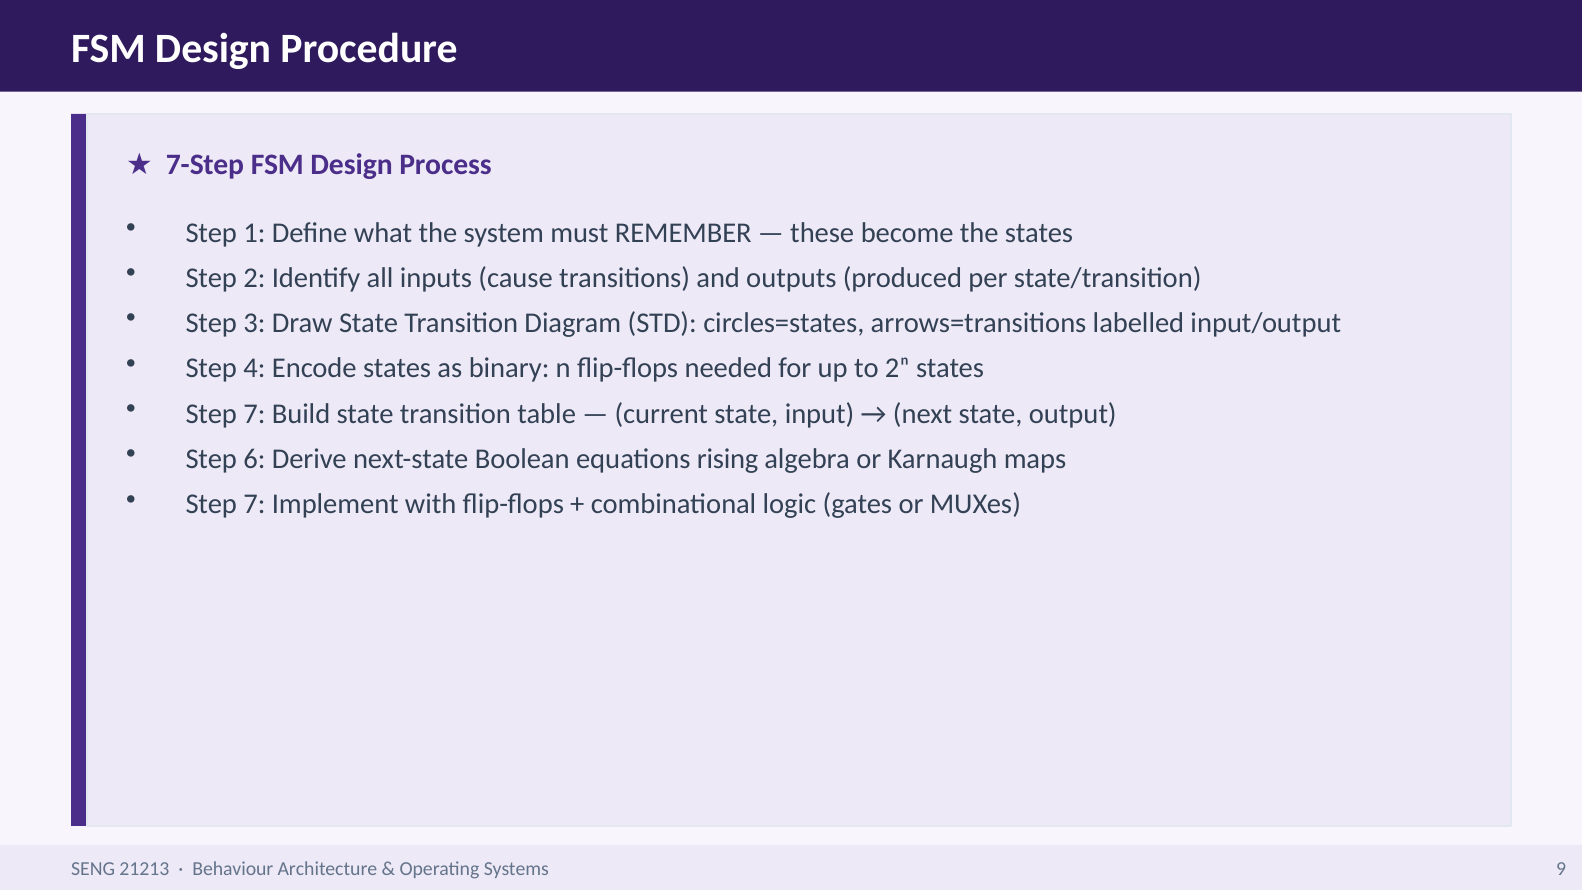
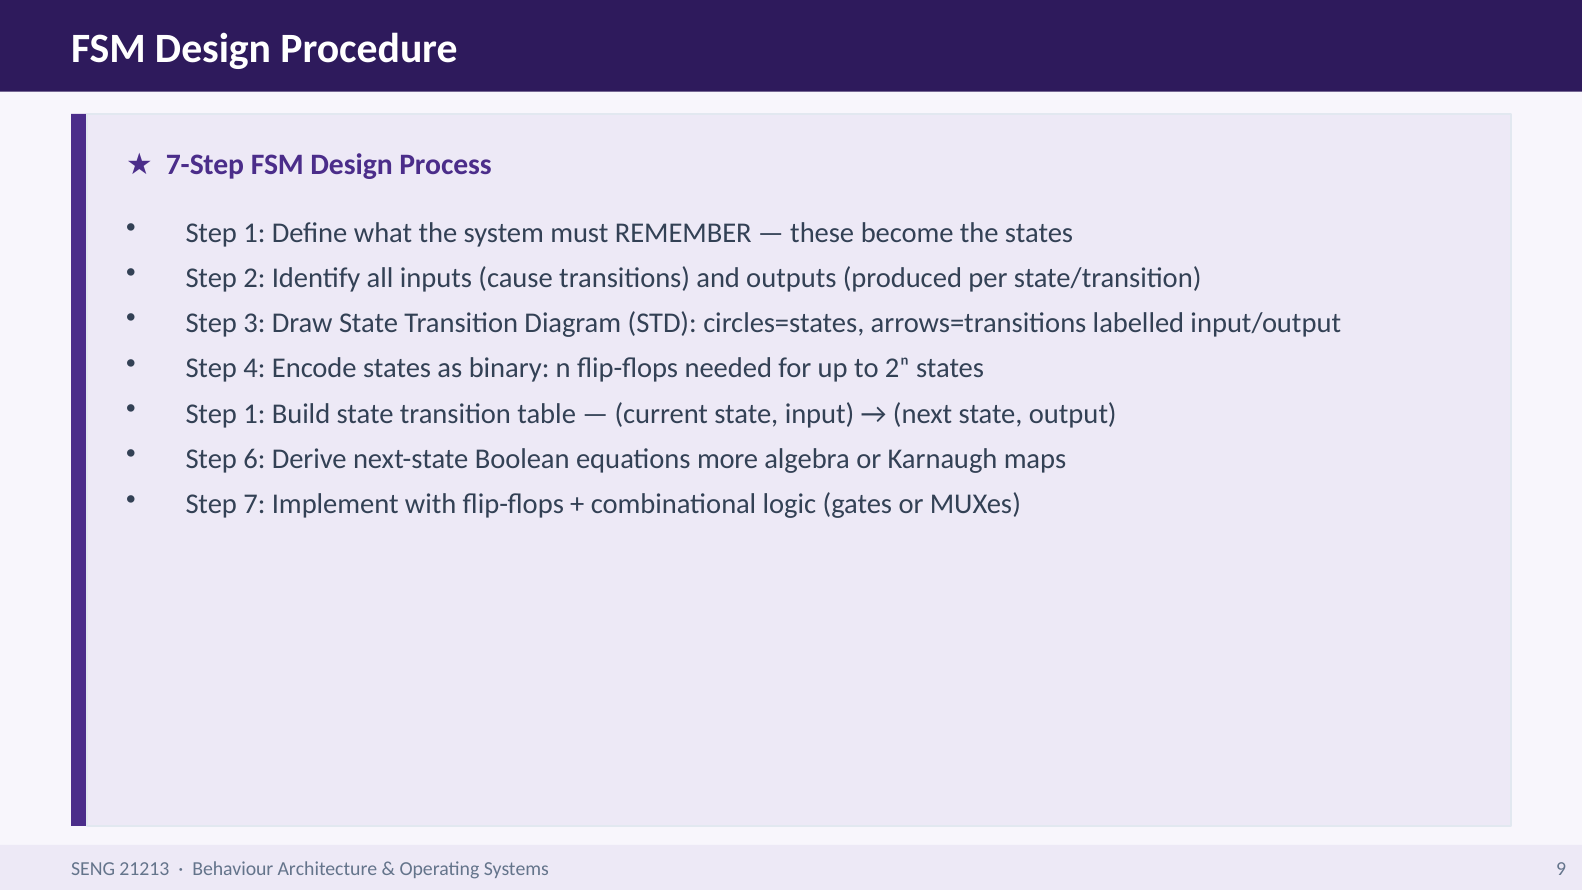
7 at (254, 414): 7 -> 1
rising: rising -> more
